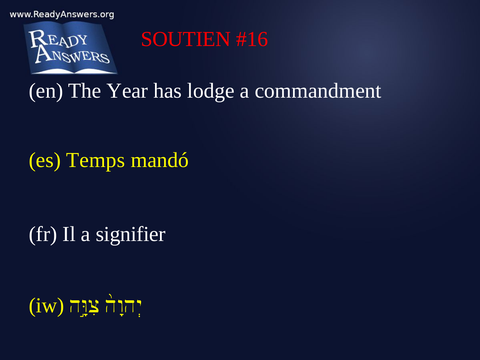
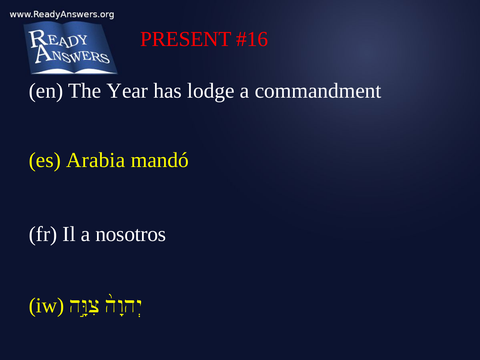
SOUTIEN: SOUTIEN -> PRESENT
Temps: Temps -> Arabia
signifier: signifier -> nosotros
